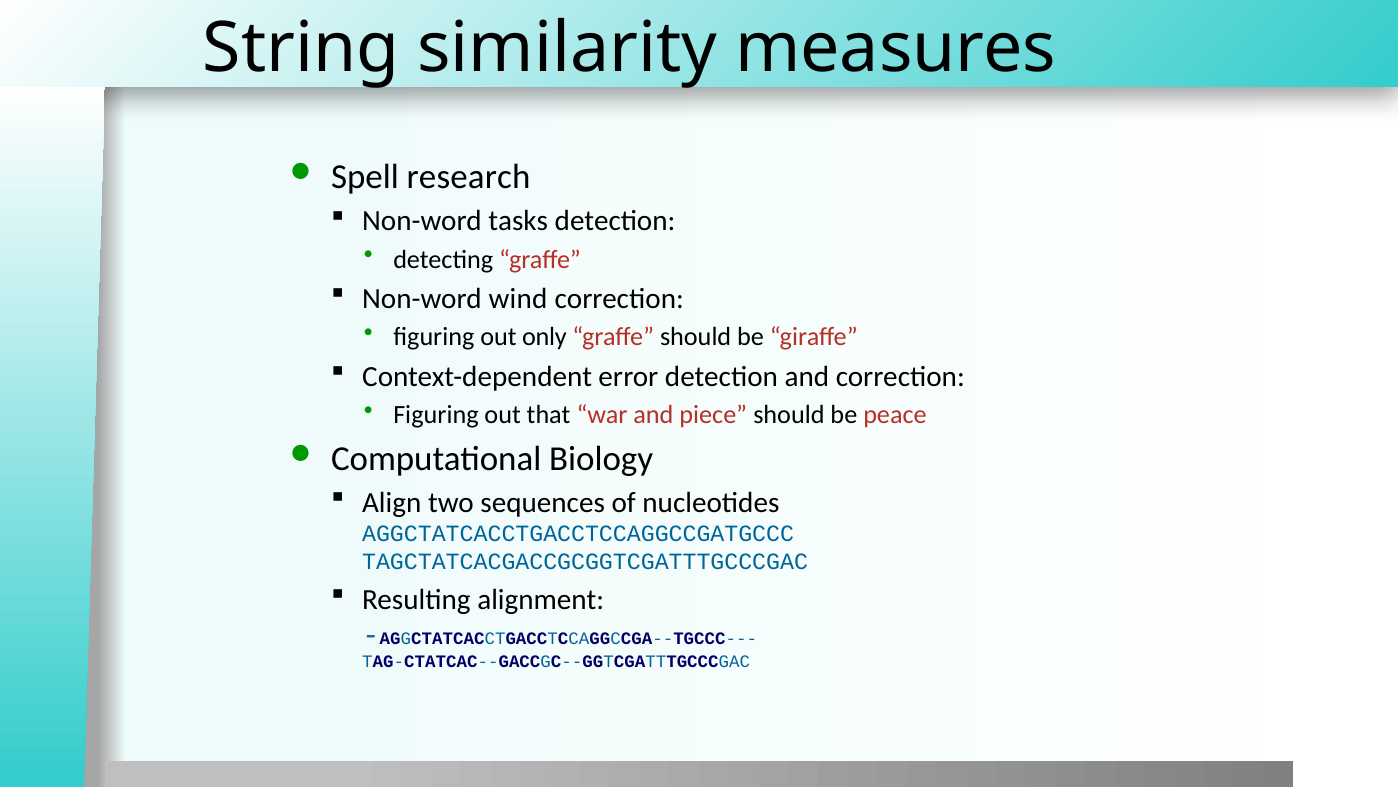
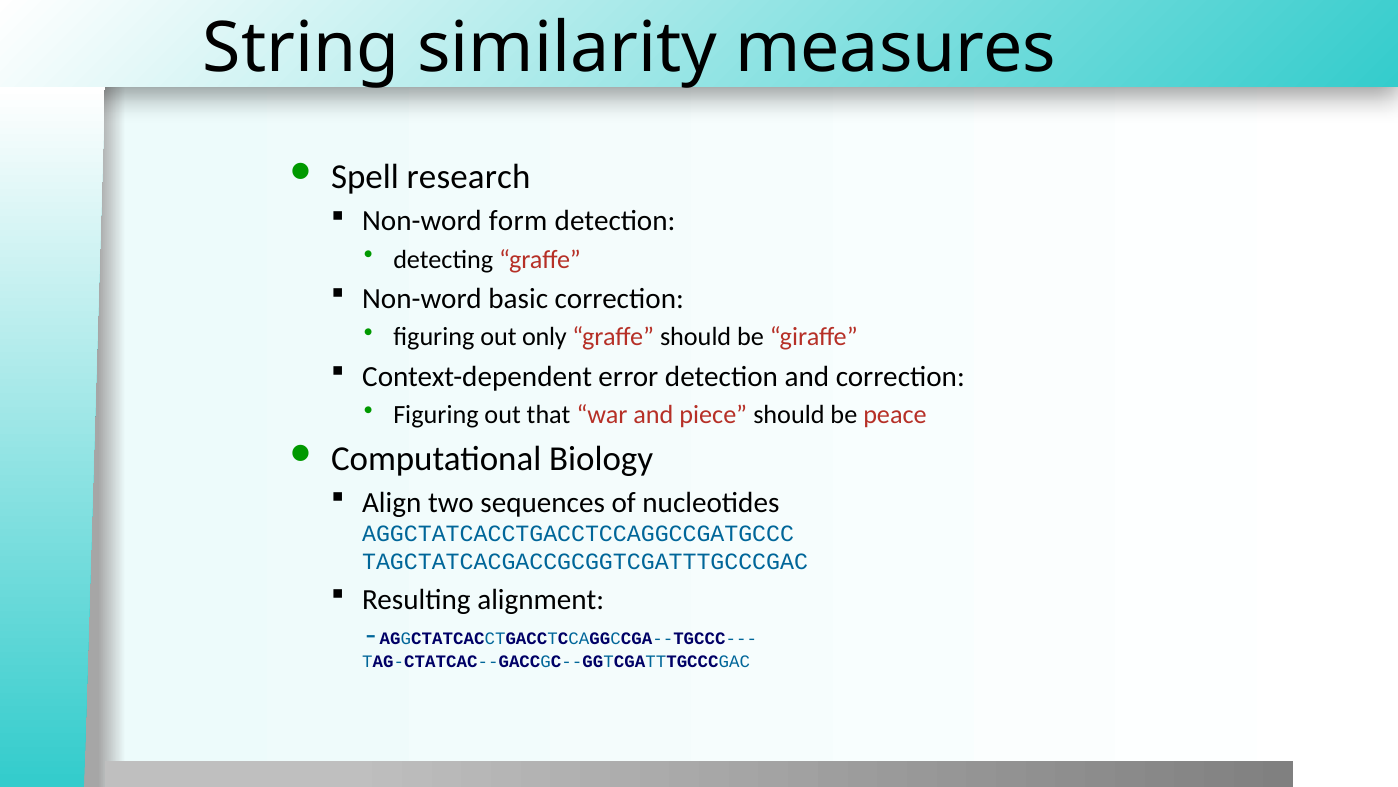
tasks: tasks -> form
wind: wind -> basic
